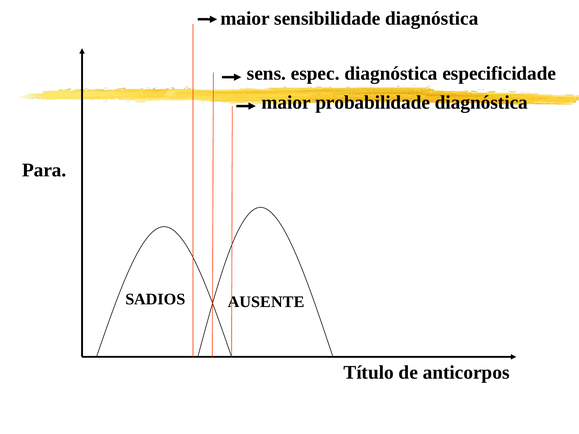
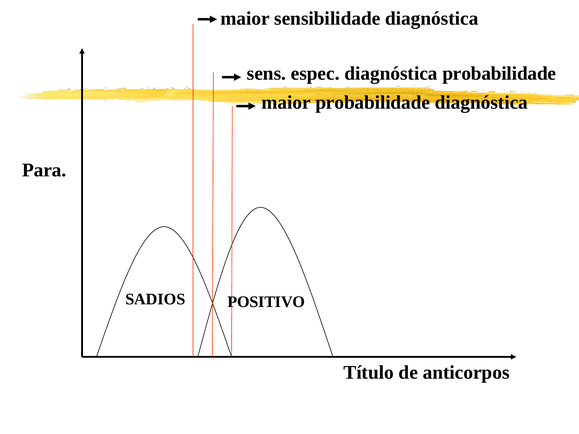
diagnóstica especificidade: especificidade -> probabilidade
AUSENTE: AUSENTE -> POSITIVO
